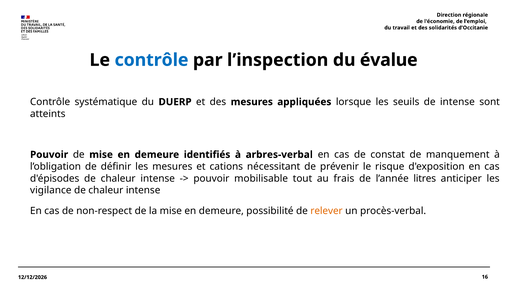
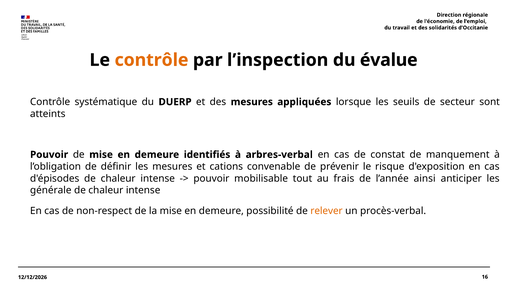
contrôle at (152, 60) colour: blue -> orange
de intense: intense -> secteur
nécessitant: nécessitant -> convenable
litres: litres -> ainsi
vigilance: vigilance -> générale
